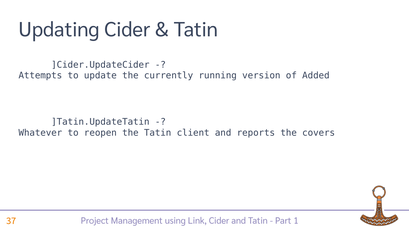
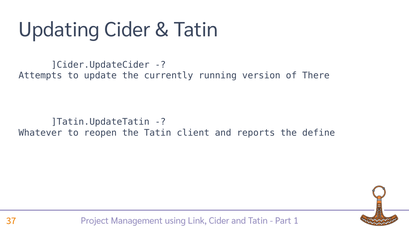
Added: Added -> There
covers: covers -> define
